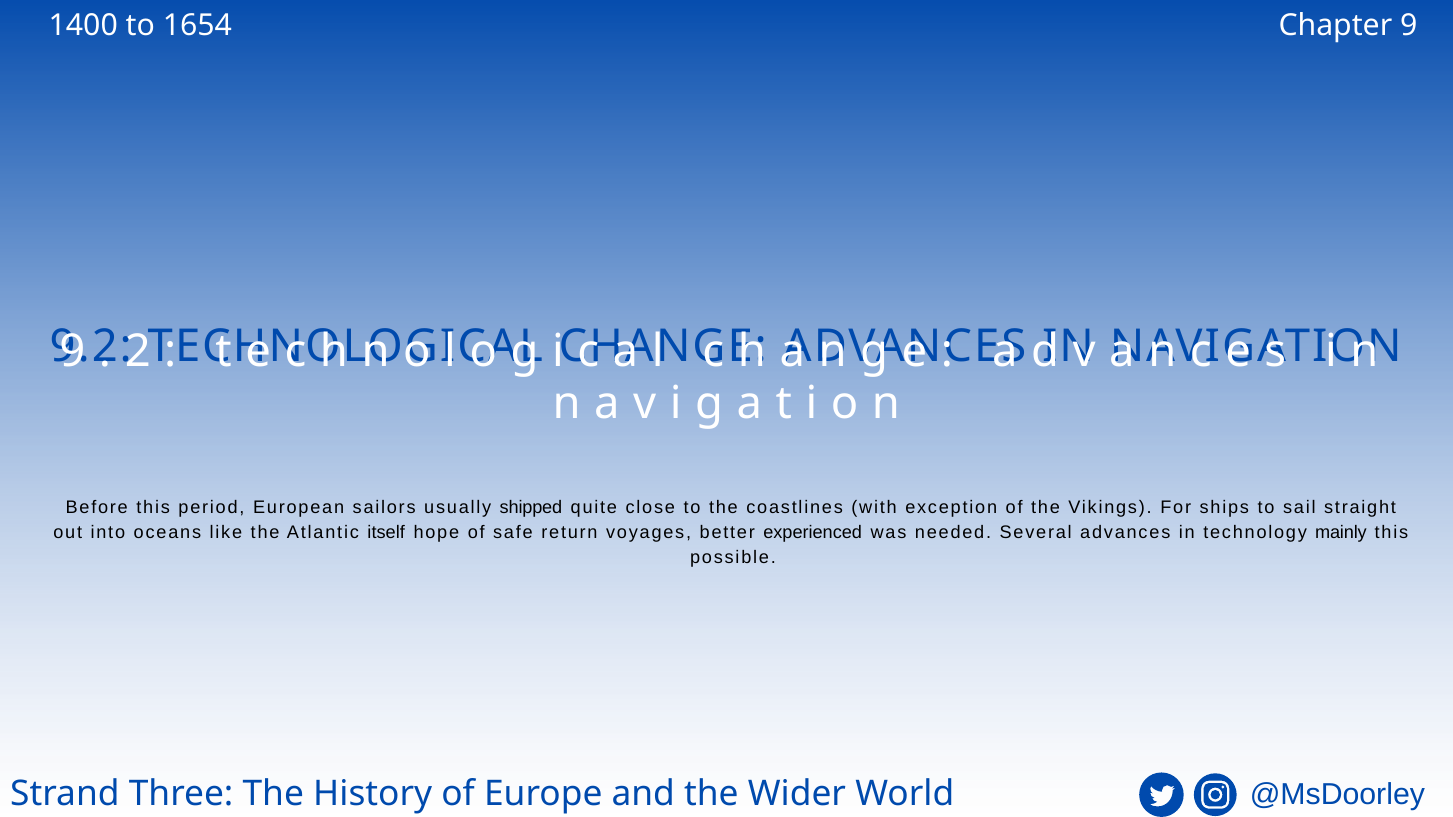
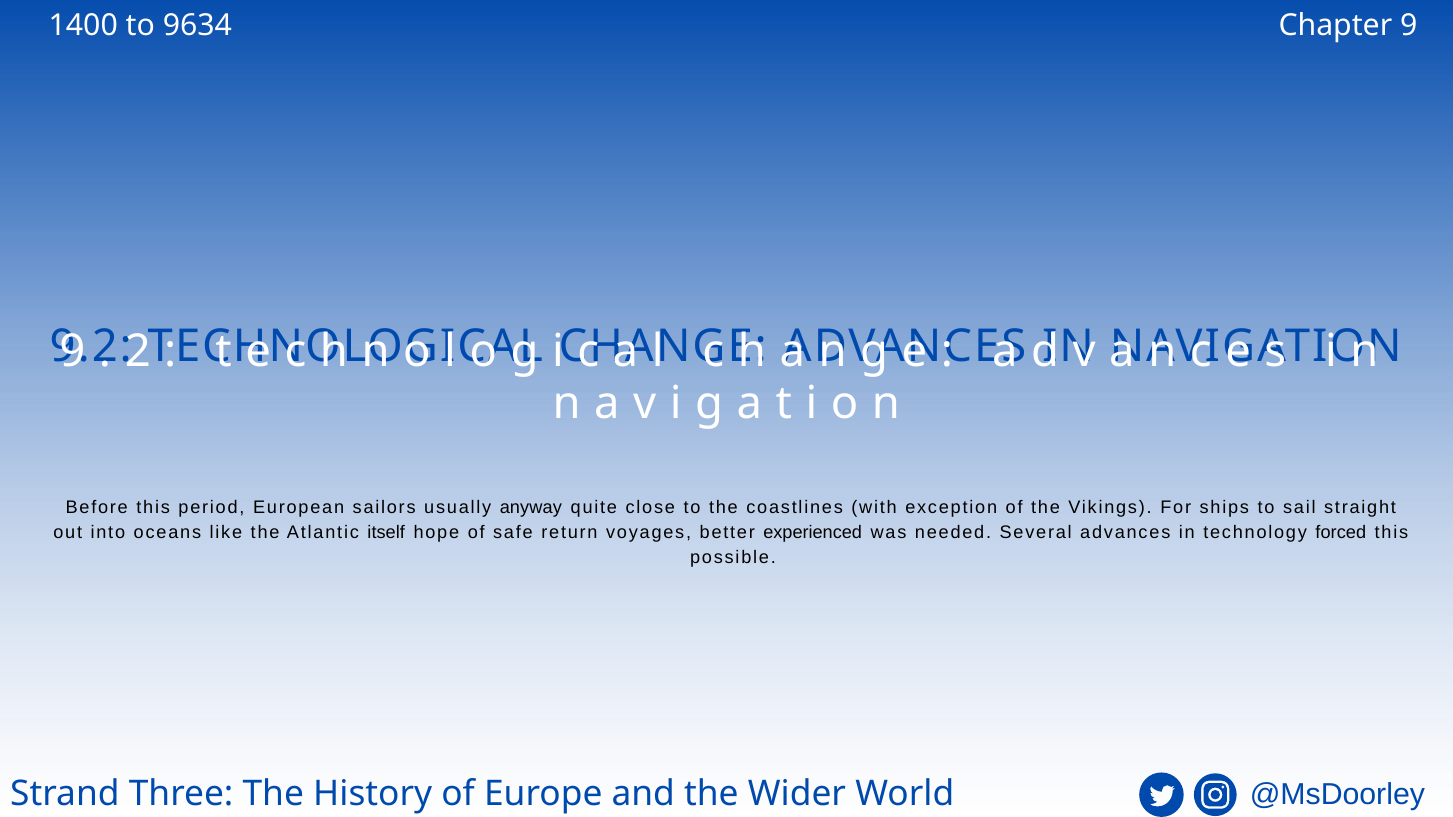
1654: 1654 -> 9634
shipped: shipped -> anyway
mainly: mainly -> forced
